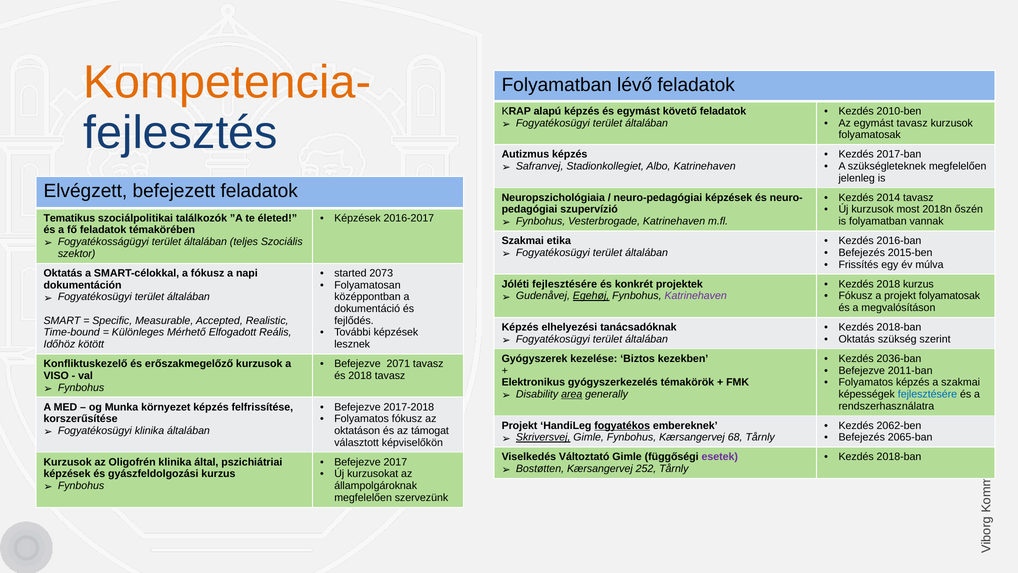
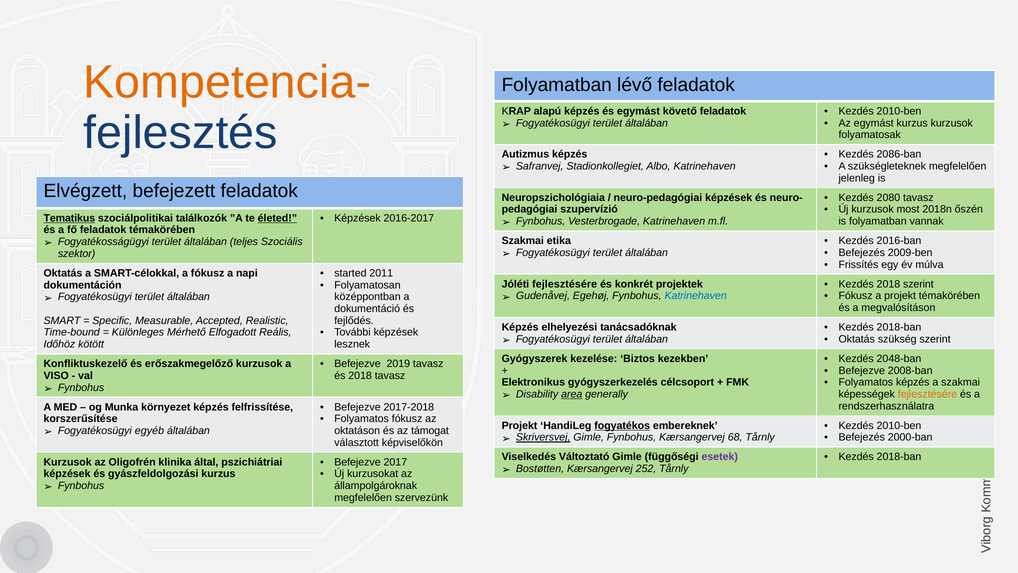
egymást tavasz: tavasz -> kurzus
2017-ban: 2017-ban -> 2086-ban
2014: 2014 -> 2080
Tematikus underline: none -> present
életed underline: none -> present
2015-ben: 2015-ben -> 2009-ben
2073: 2073 -> 2011
2018 kurzus: kurzus -> szerint
projekt folyamatosak: folyamatosak -> témakörében
Egehøj underline: present -> none
Katrinehaven at (696, 296) colour: purple -> blue
2036-ban: 2036-ban -> 2048-ban
2071: 2071 -> 2019
2011-ban: 2011-ban -> 2008-ban
témakörök: témakörök -> célcsoport
fejlesztésére at (927, 394) colour: blue -> orange
2062-ben at (899, 425): 2062-ben -> 2010-ben
Fogyatékosügyi klinika: klinika -> egyéb
2065-ban: 2065-ban -> 2000-ban
